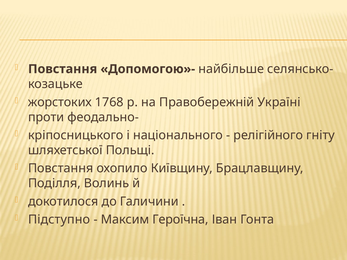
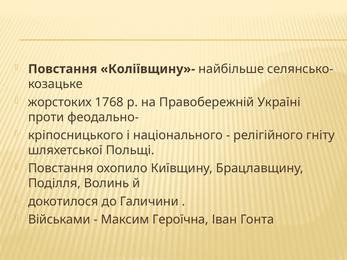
Допомогою»-: Допомогою»- -> Коліївщину»-
Підступно: Підступно -> Військами
